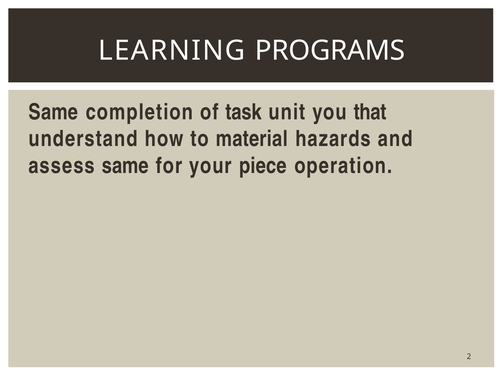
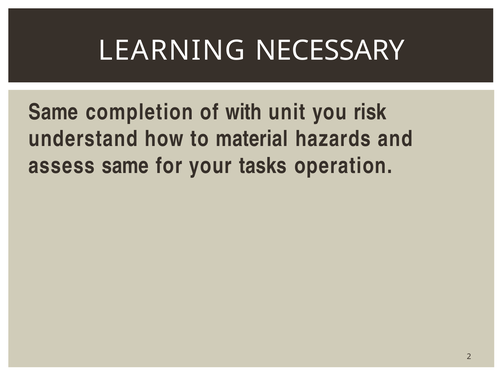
PROGRAMS: PROGRAMS -> NECESSARY
task: task -> with
that: that -> risk
piece: piece -> tasks
